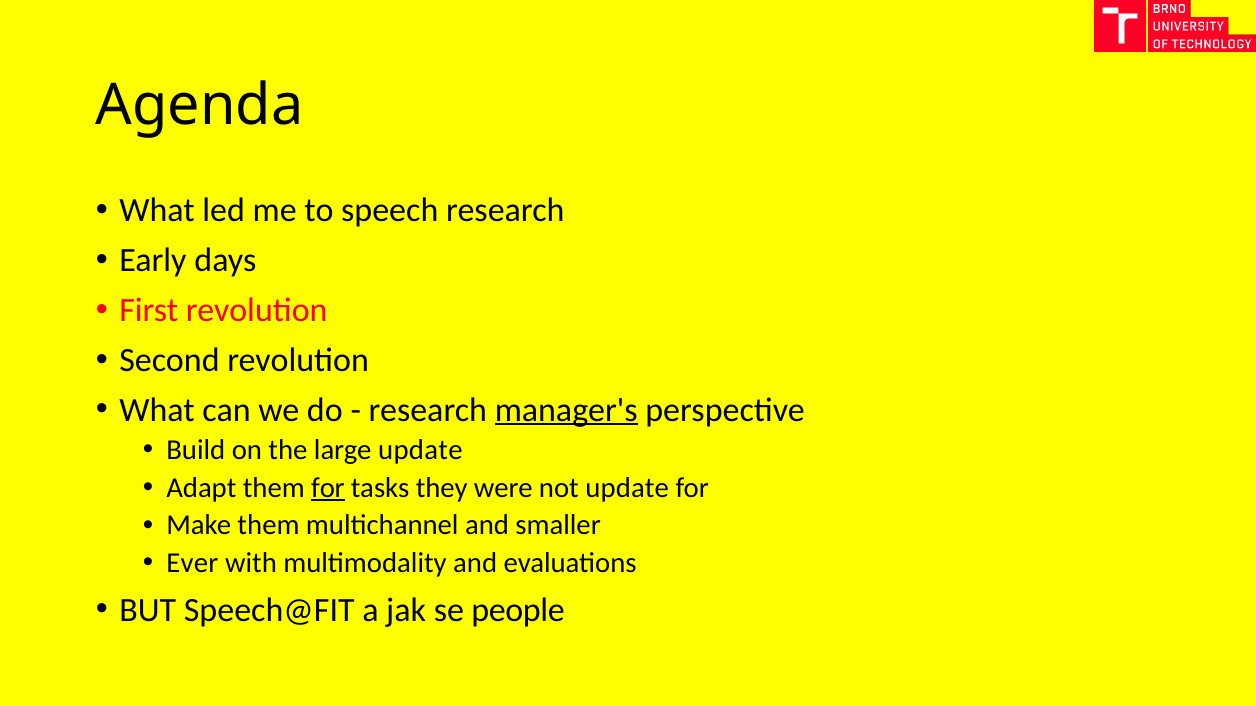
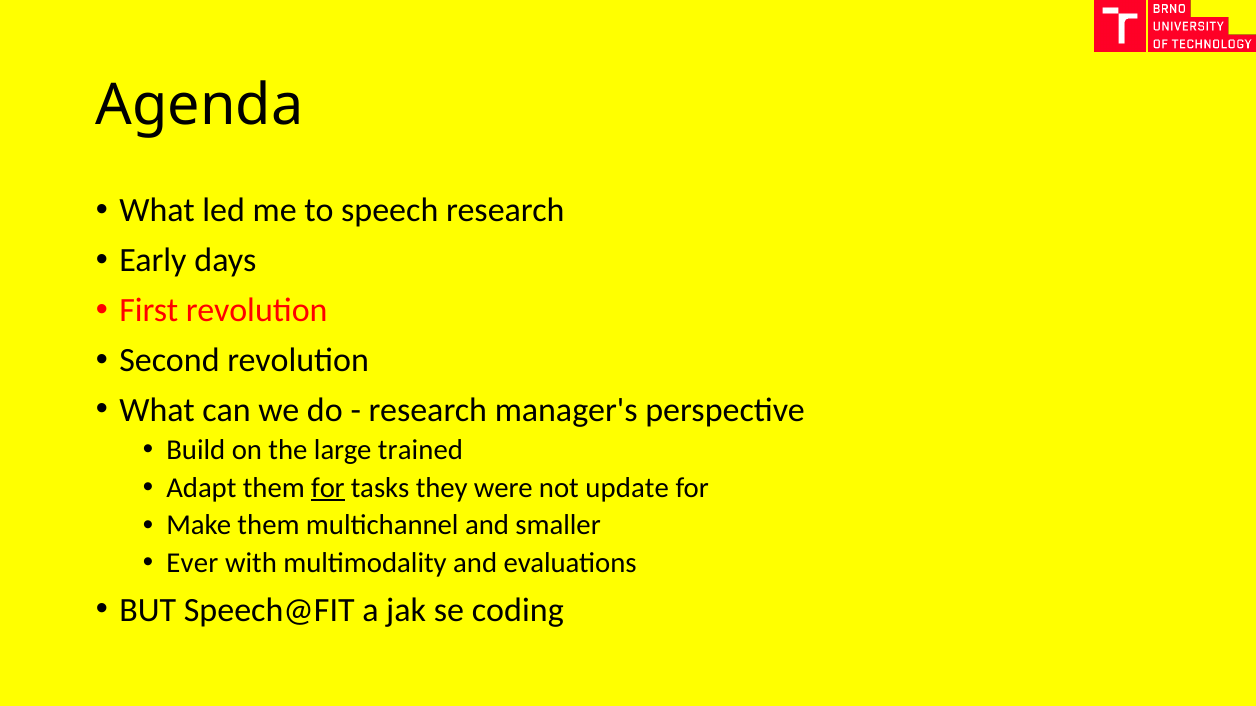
manager's underline: present -> none
large update: update -> trained
people: people -> coding
